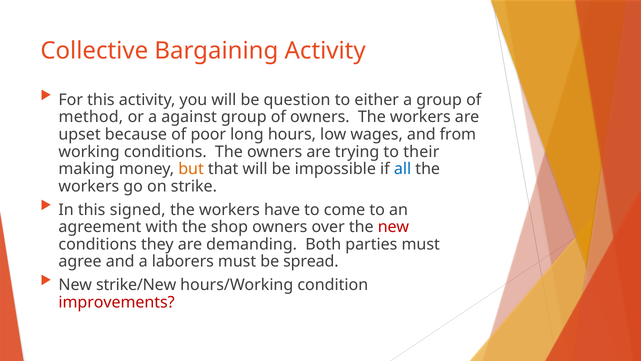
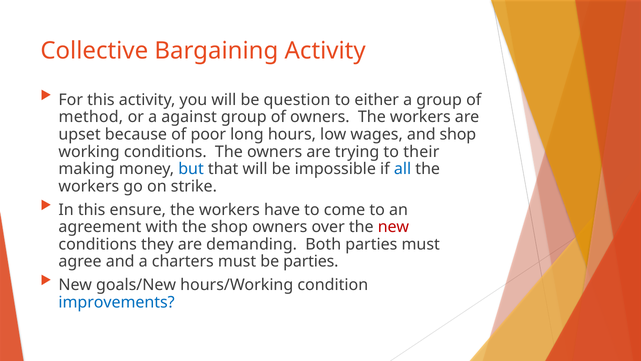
and from: from -> shop
but colour: orange -> blue
signed: signed -> ensure
laborers: laborers -> charters
be spread: spread -> parties
strike/New: strike/New -> goals/New
improvements colour: red -> blue
